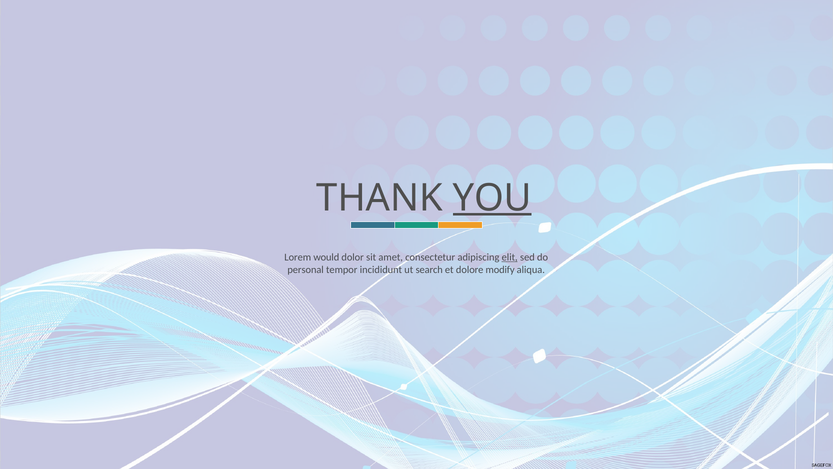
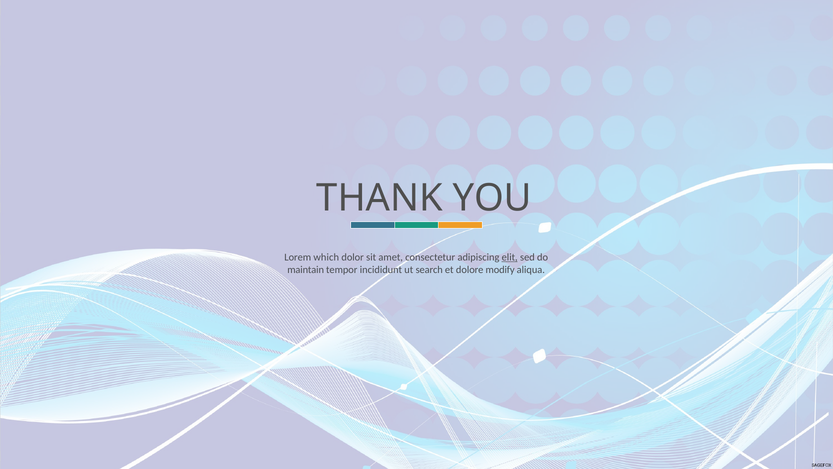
YOU underline: present -> none
would: would -> which
personal: personal -> maintain
